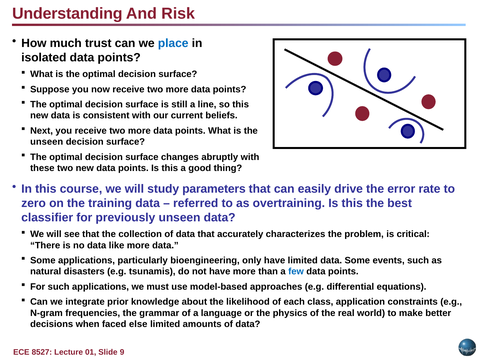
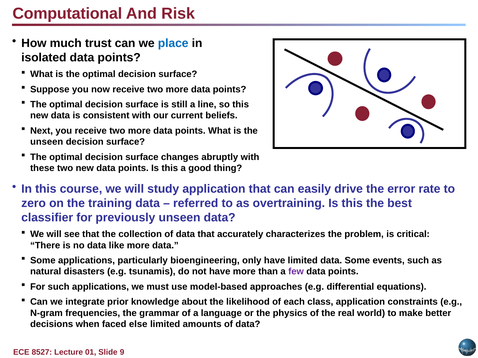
Understanding: Understanding -> Computational
study parameters: parameters -> application
few colour: blue -> purple
